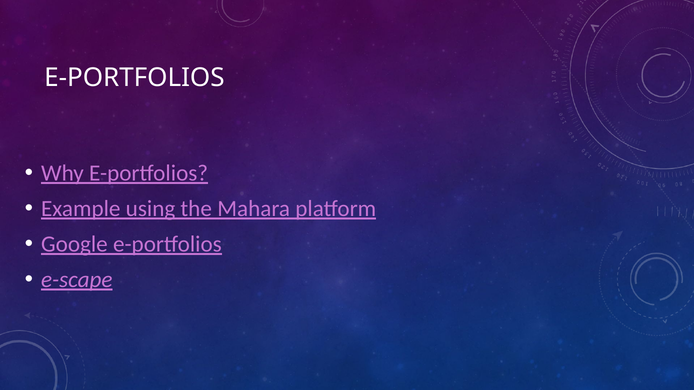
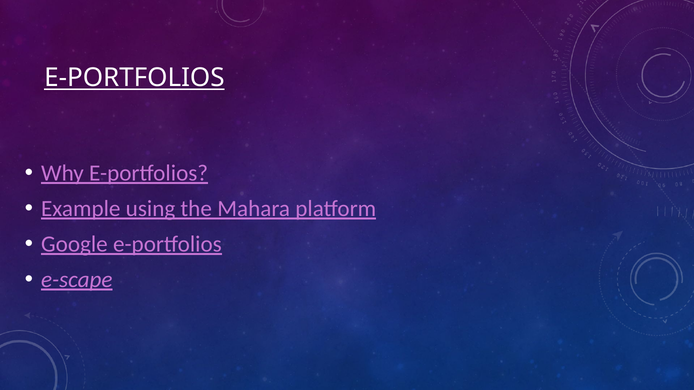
E-PORTFOLIOS at (134, 78) underline: none -> present
